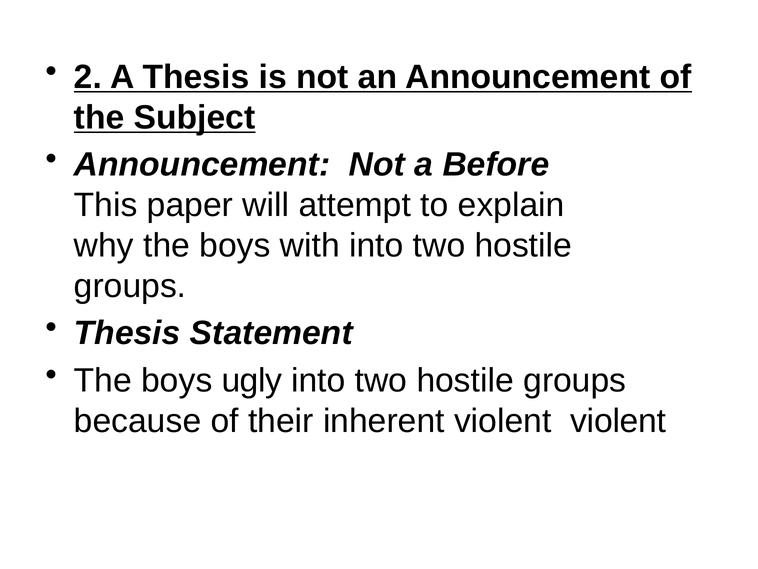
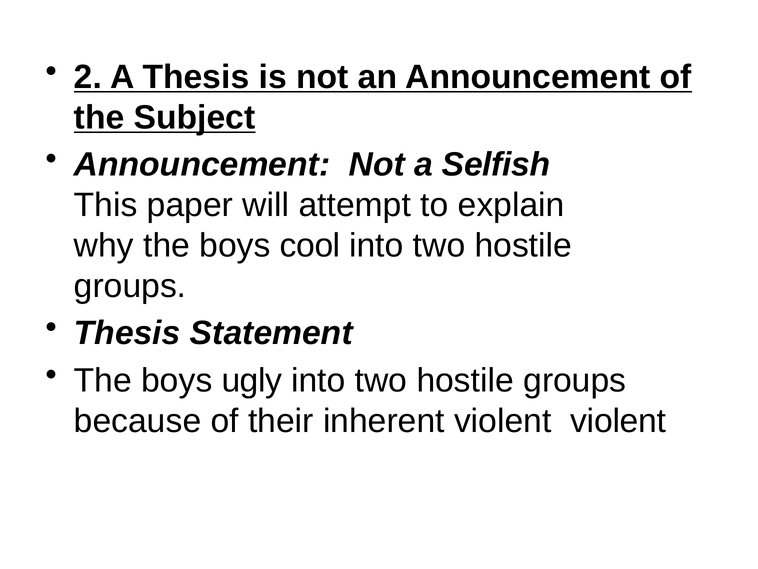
Before: Before -> Selfish
with: with -> cool
